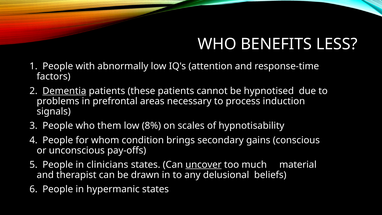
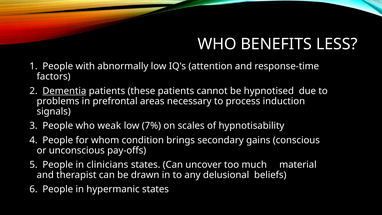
them: them -> weak
8%: 8% -> 7%
uncover underline: present -> none
